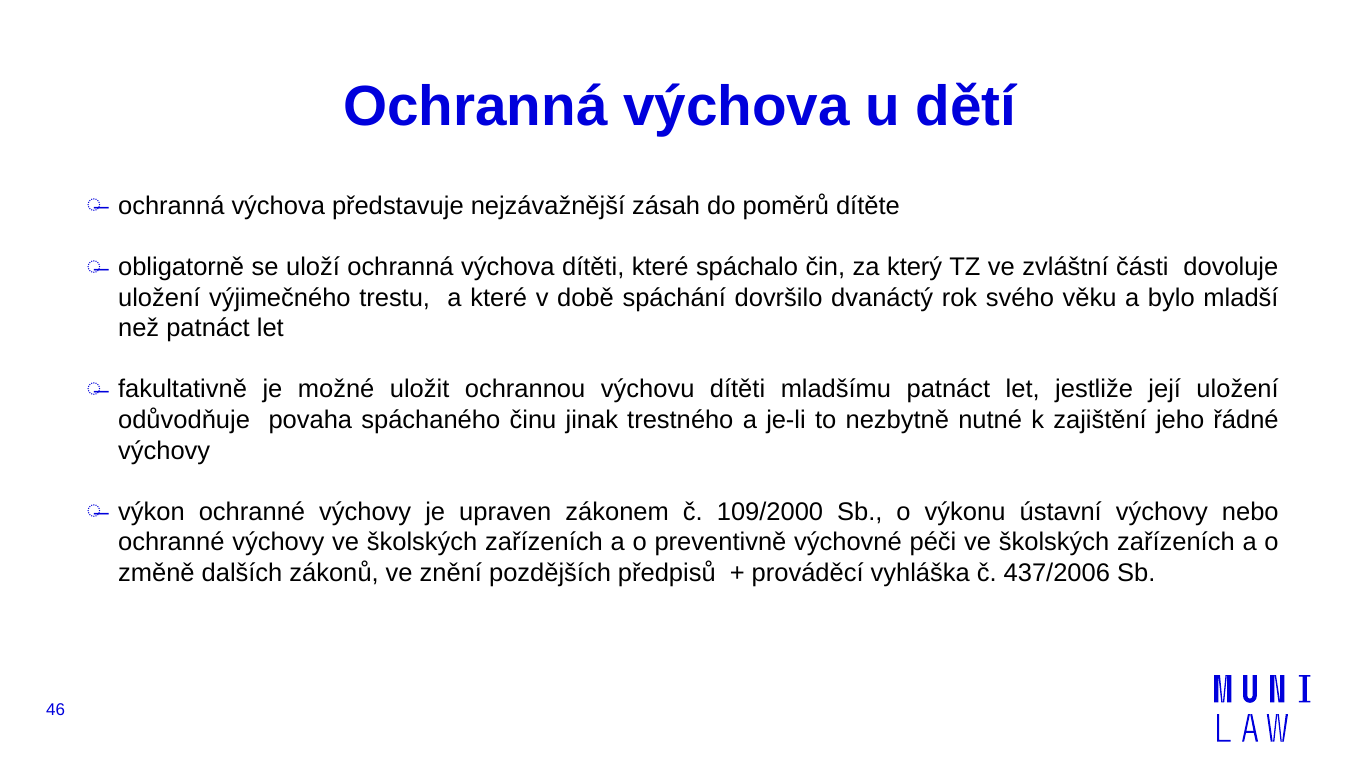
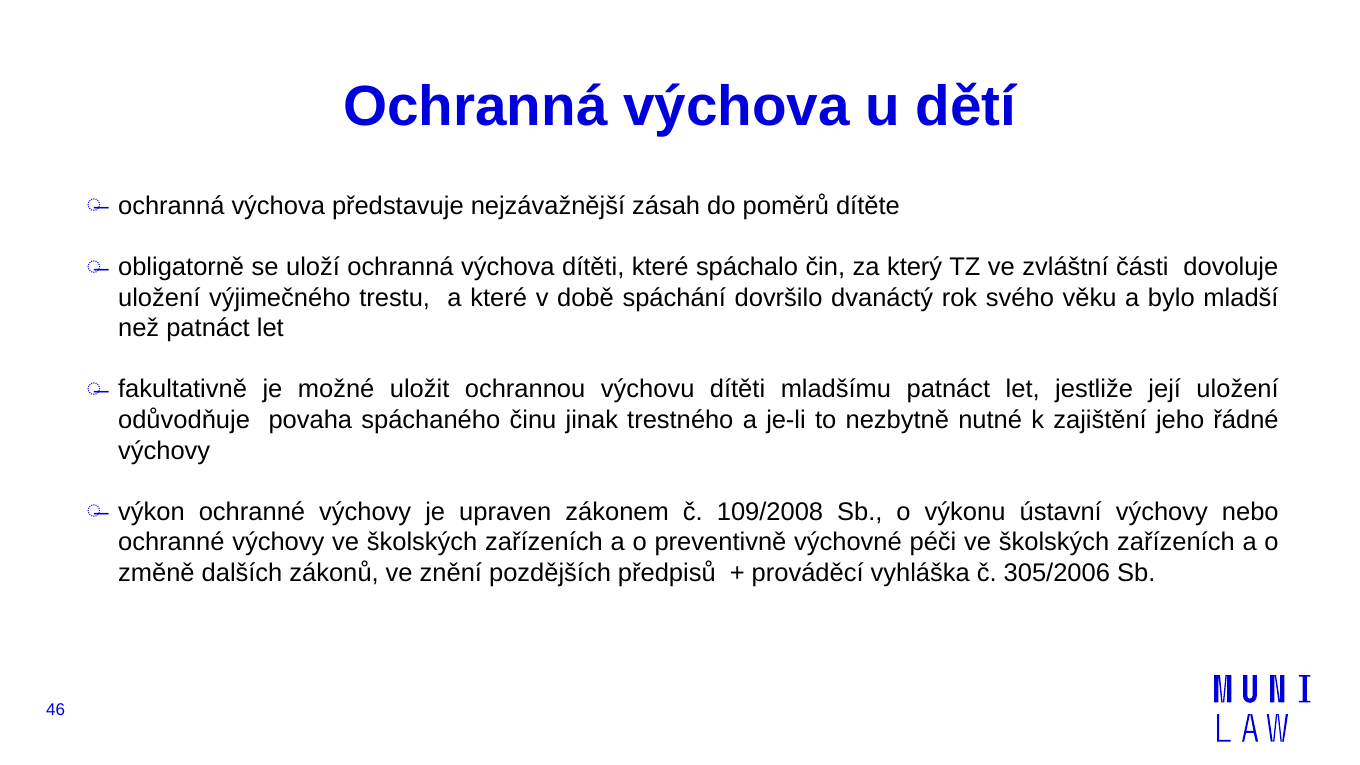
109/2000: 109/2000 -> 109/2008
437/2006: 437/2006 -> 305/2006
